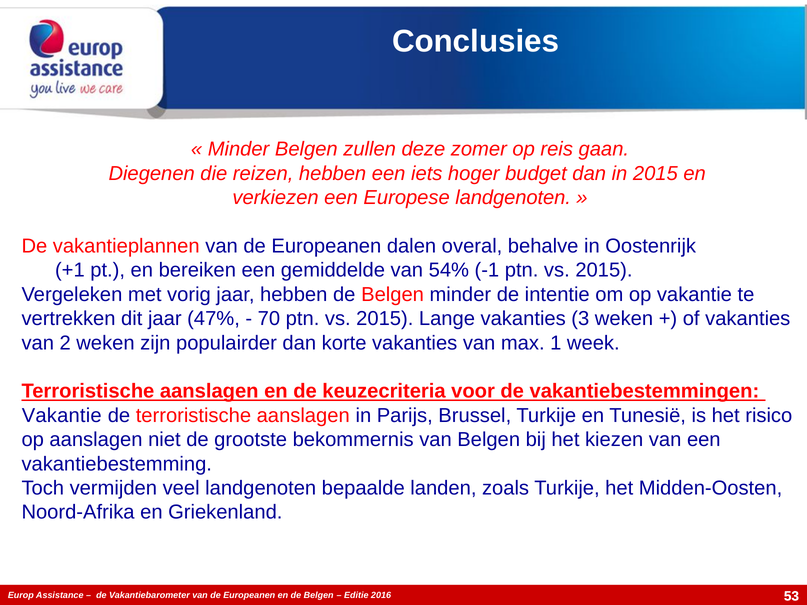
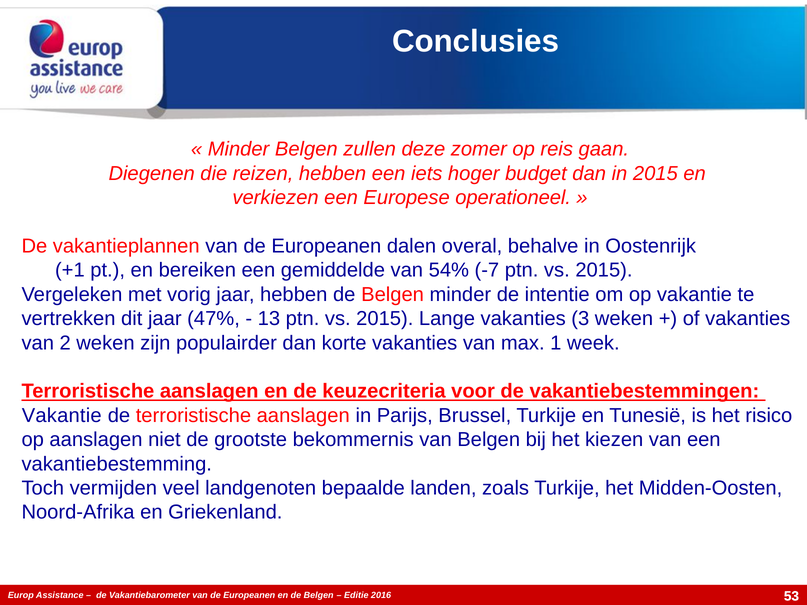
Europese landgenoten: landgenoten -> operationeel
-1: -1 -> -7
70: 70 -> 13
